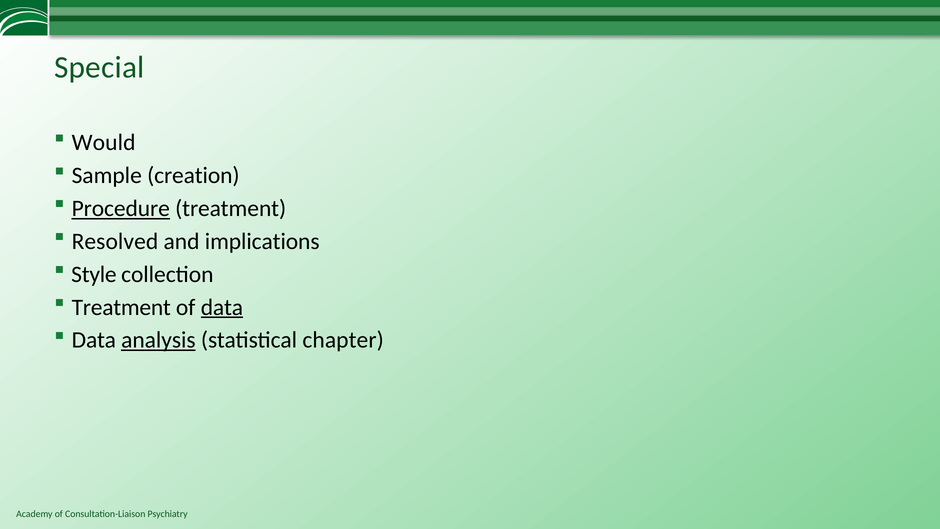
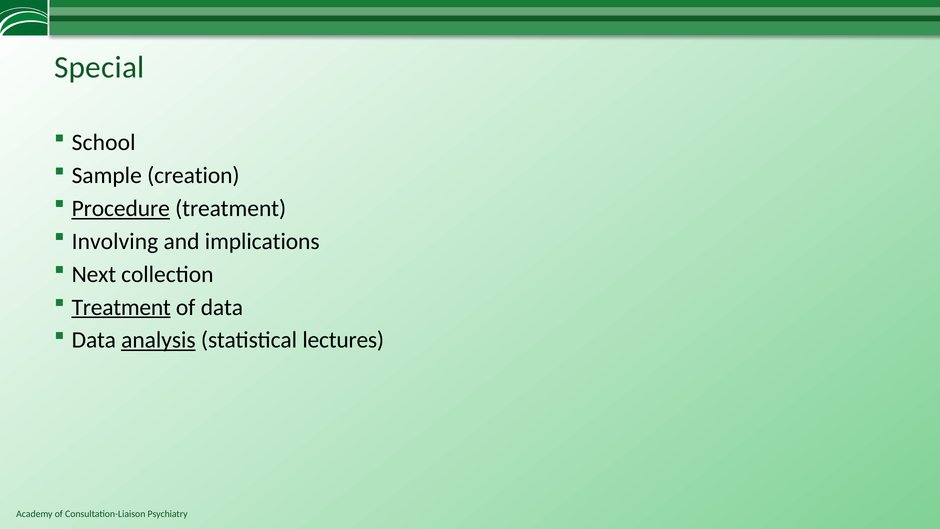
Would: Would -> School
Resolved: Resolved -> Involving
Style: Style -> Next
Treatment at (121, 307) underline: none -> present
data at (222, 307) underline: present -> none
chapter: chapter -> lectures
